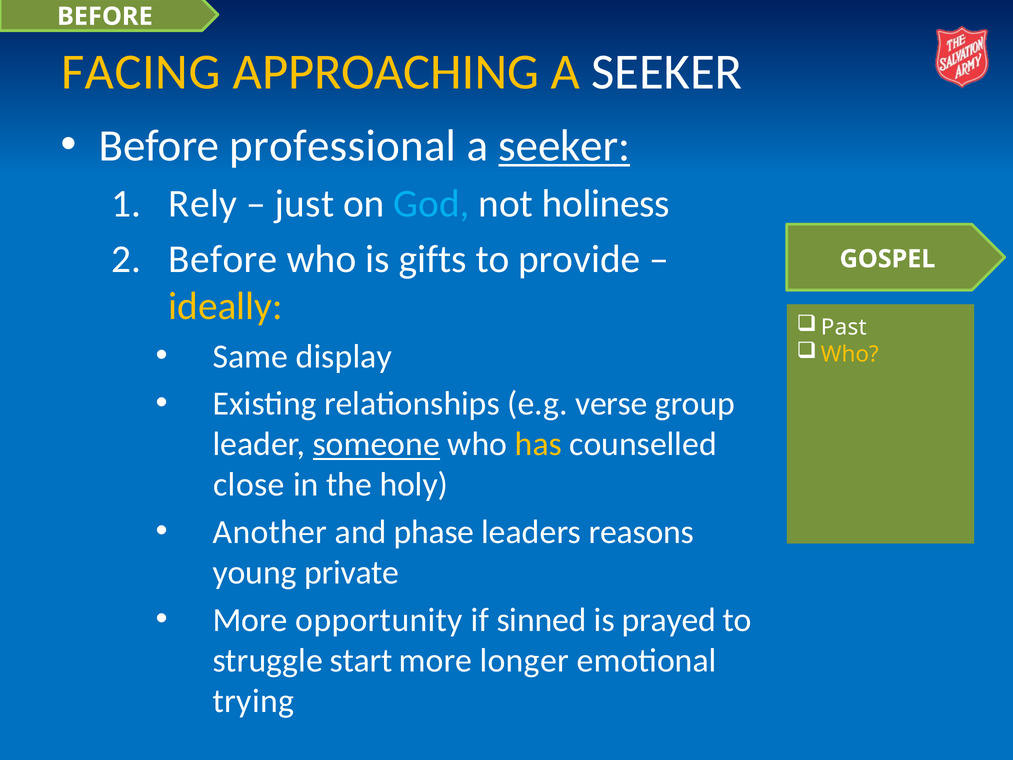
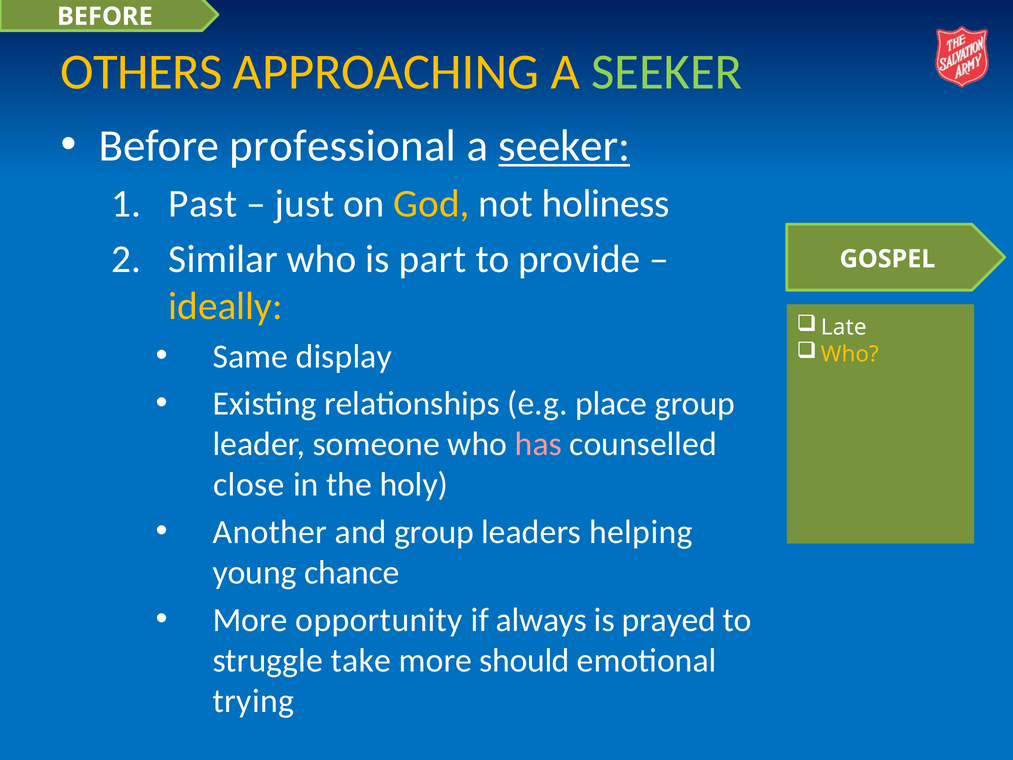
FACING: FACING -> OTHERS
SEEKER at (667, 72) colour: white -> light green
Rely: Rely -> Past
God colour: light blue -> yellow
Before at (223, 259): Before -> Similar
gifts: gifts -> part
Past: Past -> Late
verse: verse -> place
someone underline: present -> none
has colour: yellow -> pink
and phase: phase -> group
reasons: reasons -> helping
private: private -> chance
sinned: sinned -> always
start: start -> take
longer: longer -> should
